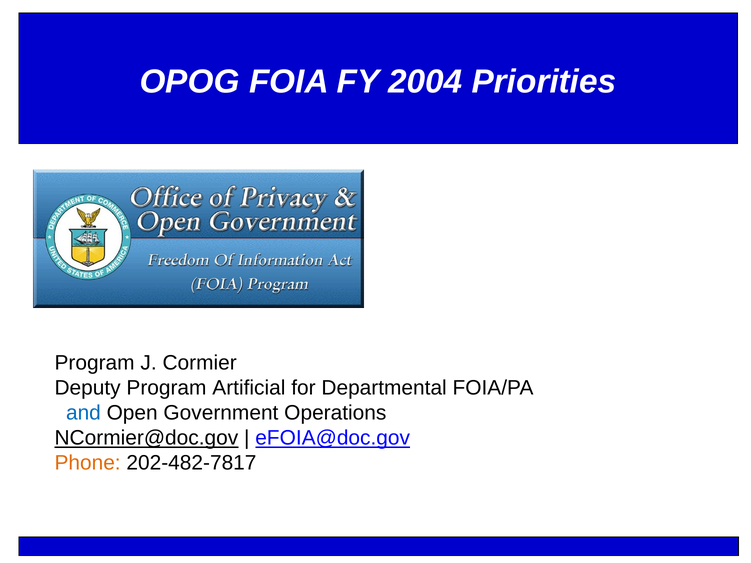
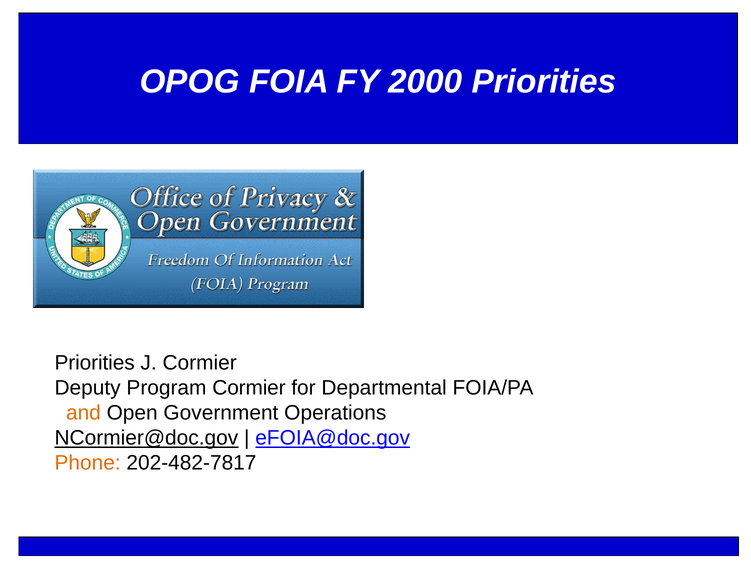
2004: 2004 -> 2000
Program at (95, 363): Program -> Priorities
Program Artificial: Artificial -> Cormier
and colour: blue -> orange
